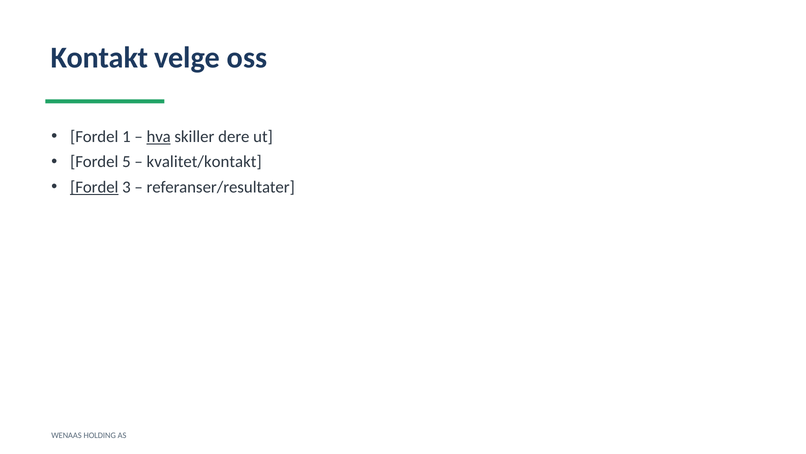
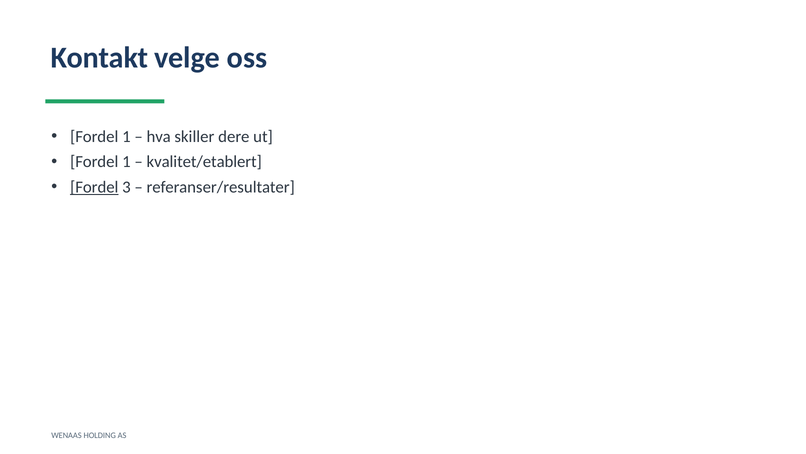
hva underline: present -> none
5 at (126, 162): 5 -> 1
kvalitet/kontakt: kvalitet/kontakt -> kvalitet/etablert
